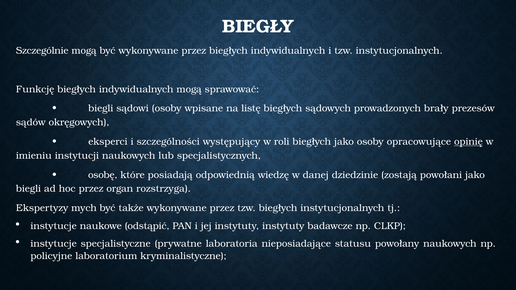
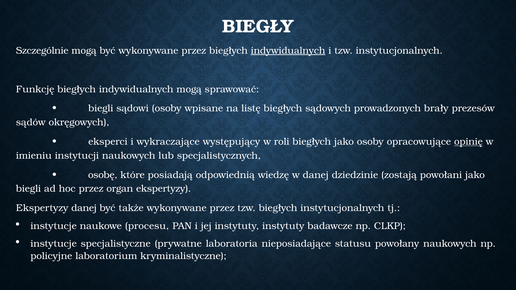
indywidualnych at (288, 51) underline: none -> present
szczególności: szczególności -> wykraczające
organ rozstrzyga: rozstrzyga -> ekspertyzy
Ekspertyzy mych: mych -> danej
odstąpić: odstąpić -> procesu
